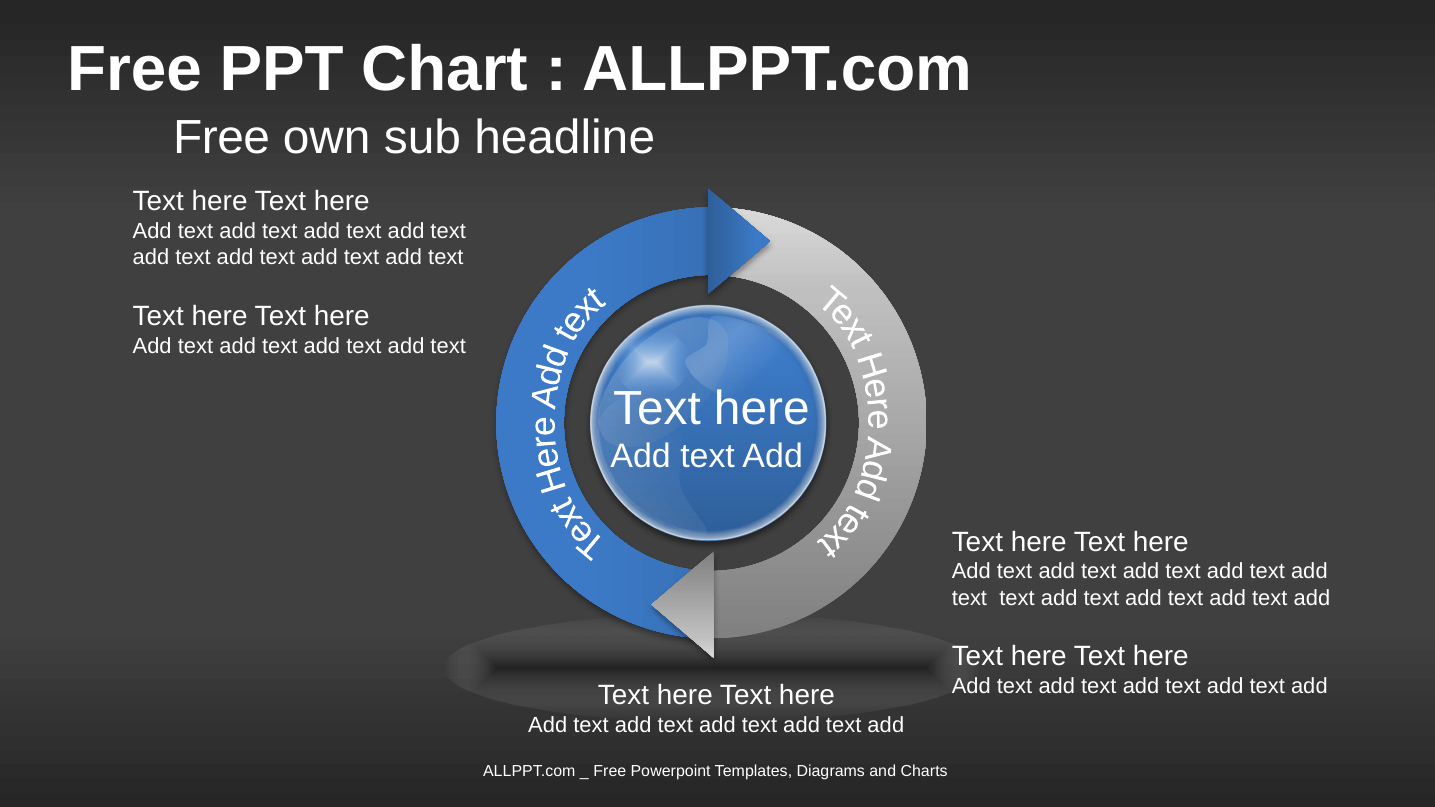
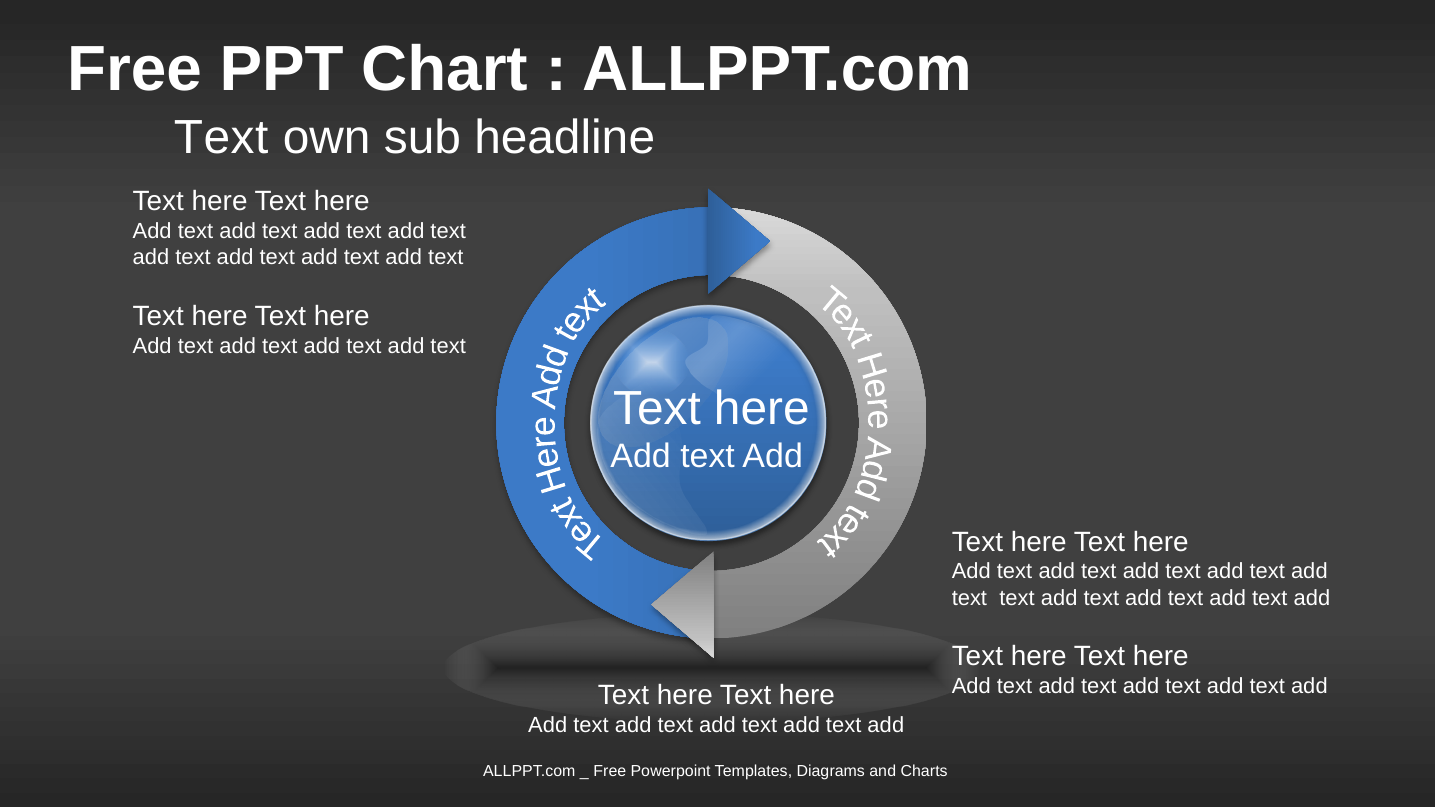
Free at (222, 138): Free -> Text
